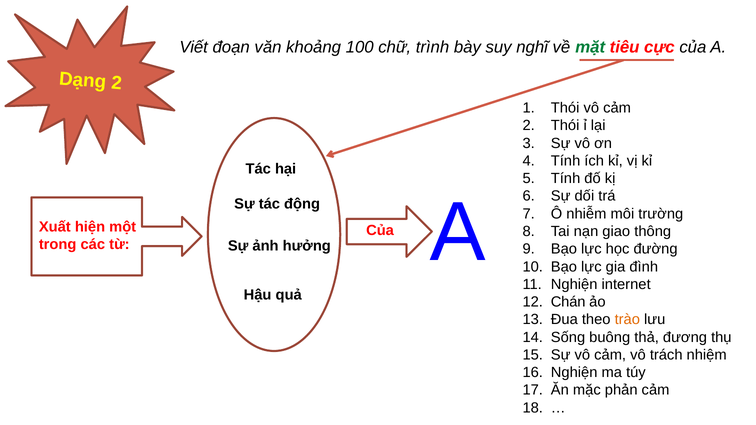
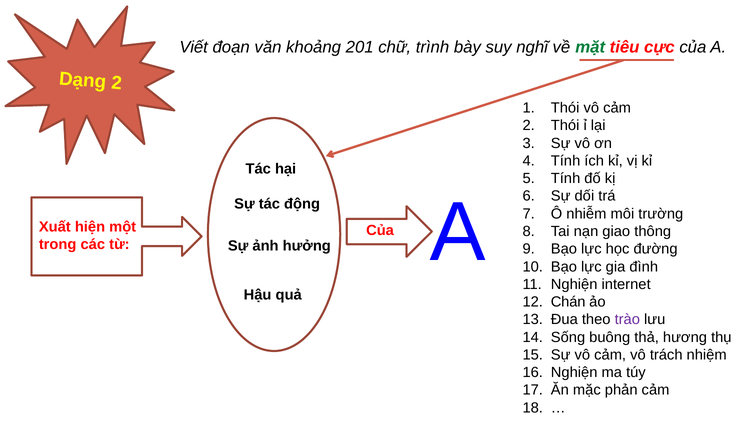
100: 100 -> 201
trào colour: orange -> purple
đương: đương -> hương
